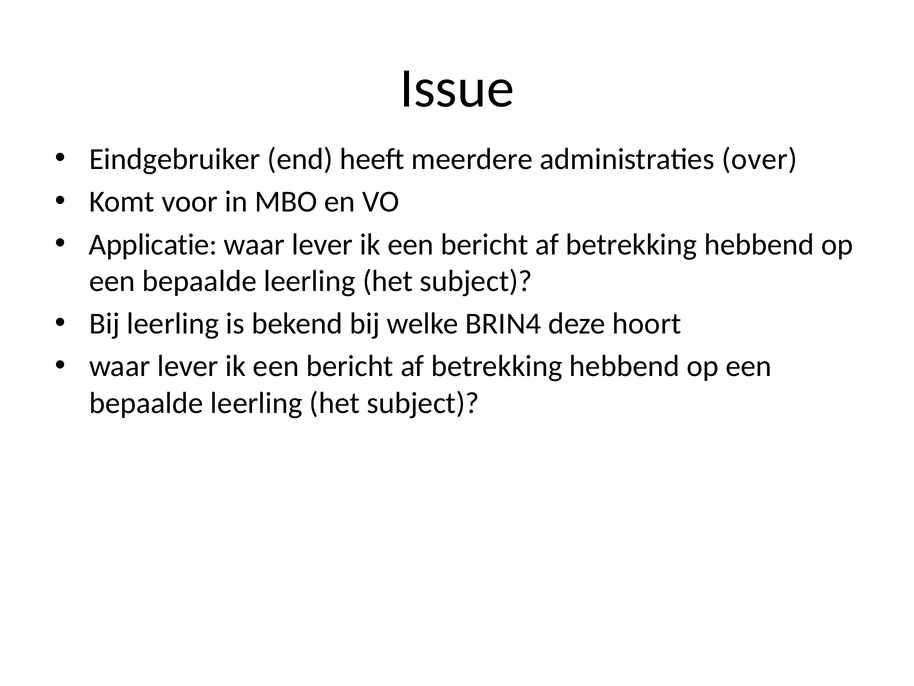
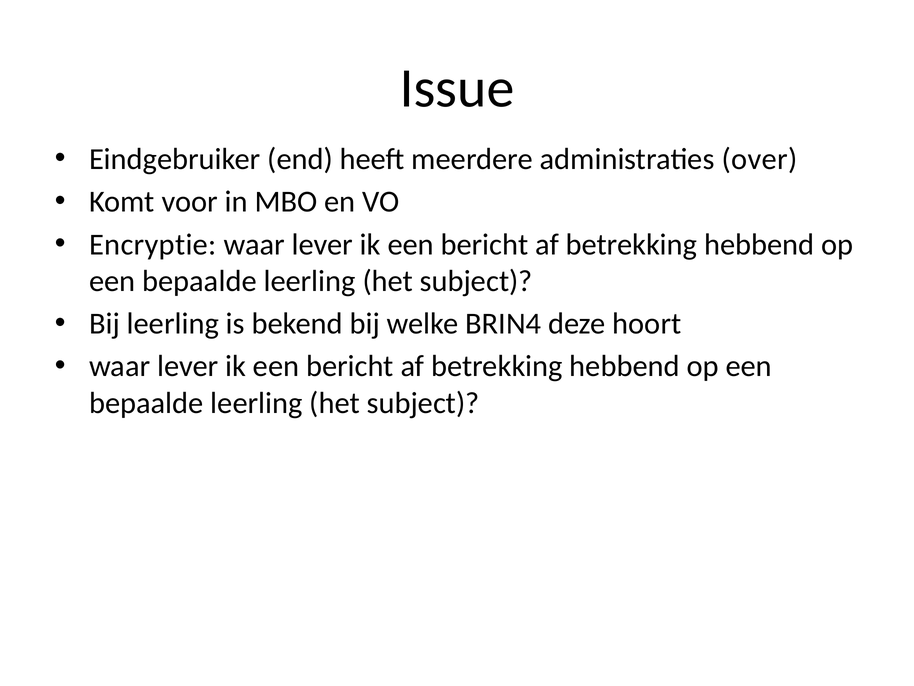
Applicatie: Applicatie -> Encryptie
